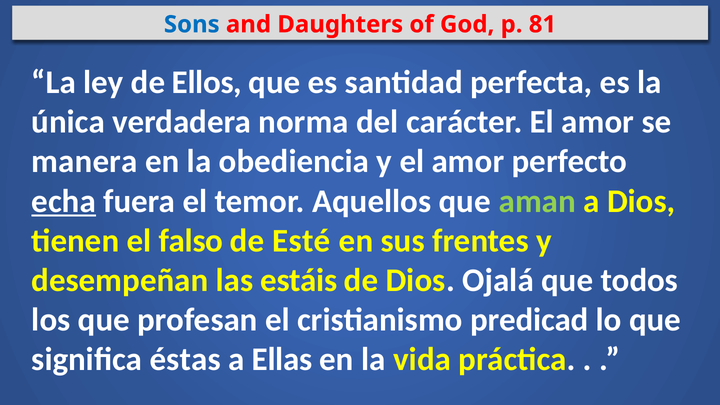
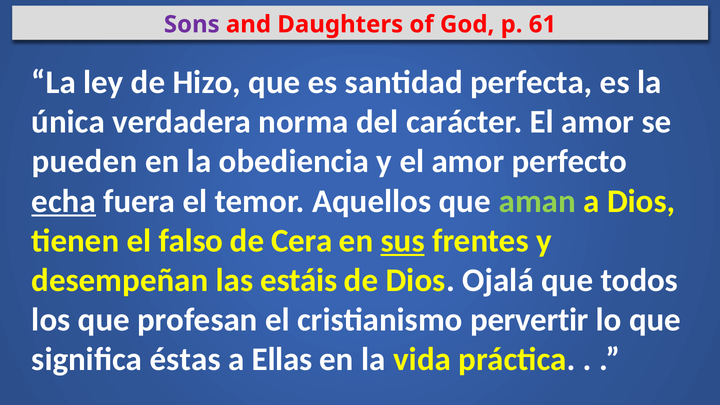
Sons colour: blue -> purple
81: 81 -> 61
Ellos: Ellos -> Hizo
manera: manera -> pueden
Esté: Esté -> Cera
sus underline: none -> present
predicad: predicad -> pervertir
